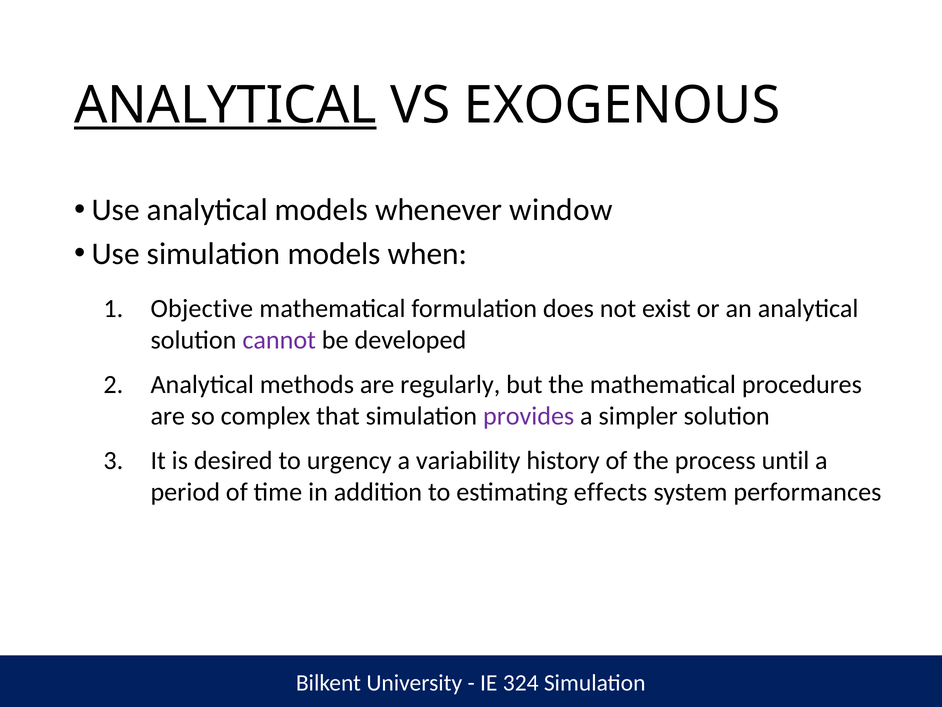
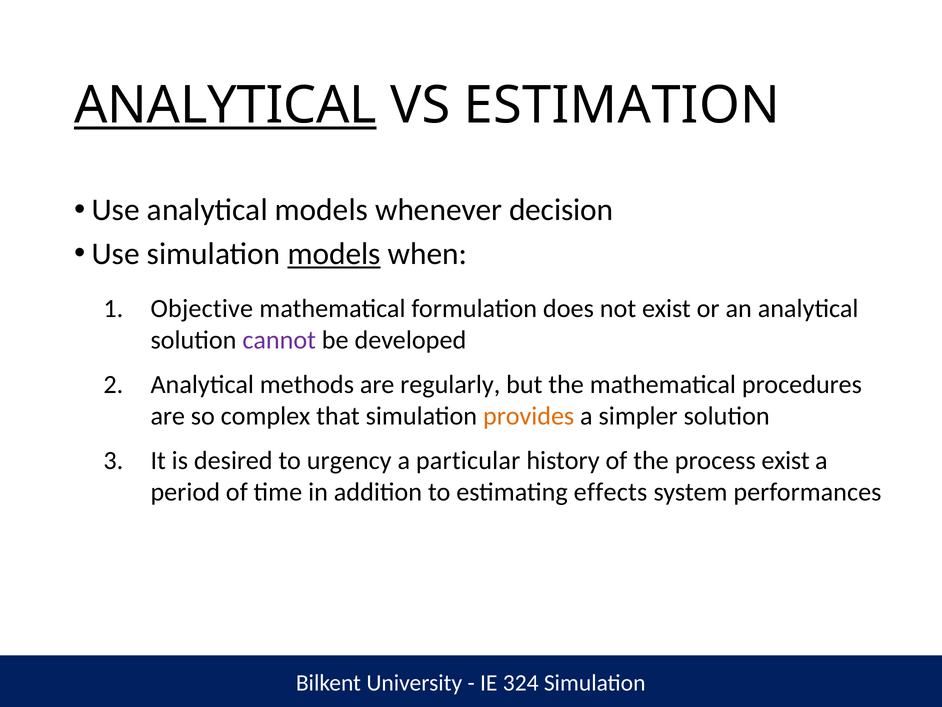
EXOGENOUS: EXOGENOUS -> ESTIMATION
window: window -> decision
models at (334, 254) underline: none -> present
provides colour: purple -> orange
variability: variability -> particular
process until: until -> exist
